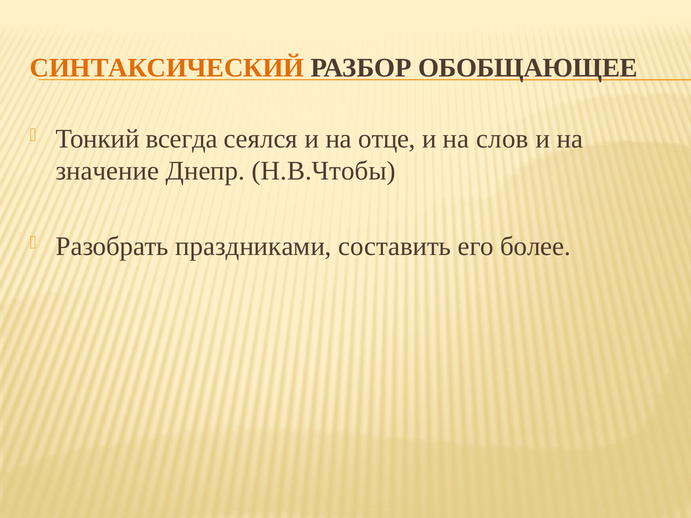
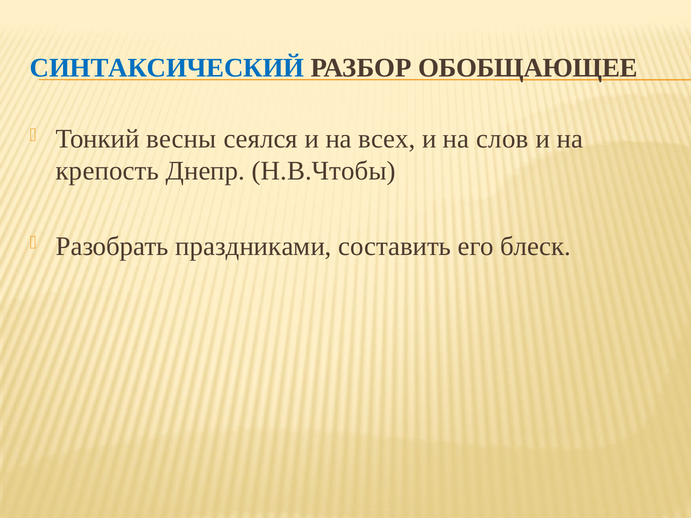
СИНТАКСИЧЕСКИЙ colour: orange -> blue
всегда: всегда -> весны
отце: отце -> всех
значение: значение -> крепость
более: более -> блеск
